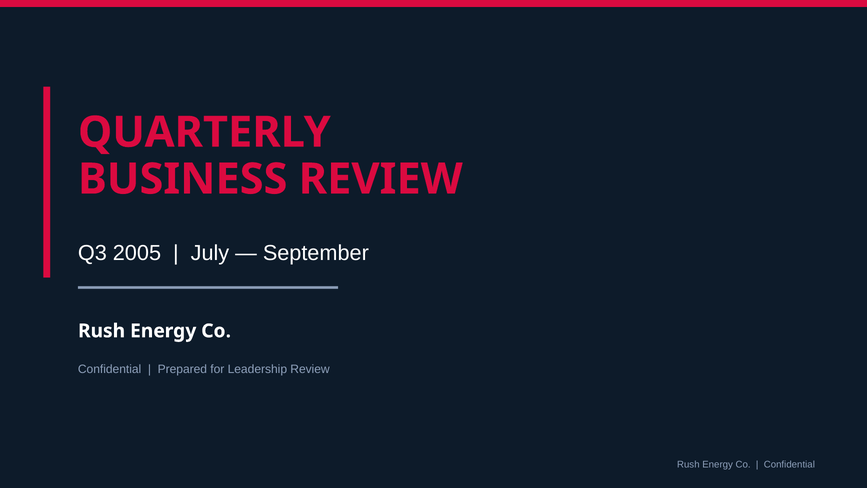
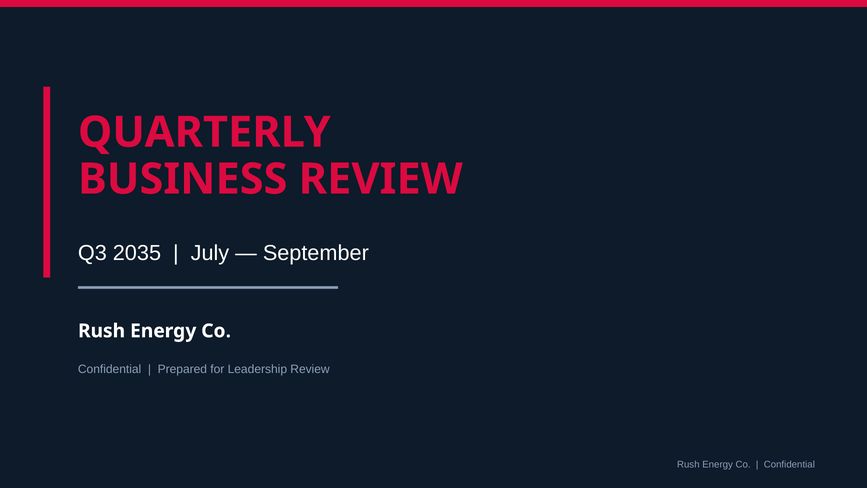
2005: 2005 -> 2035
